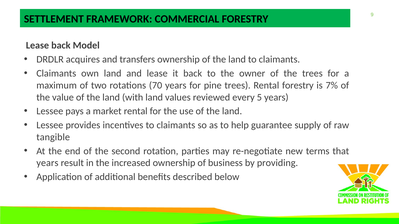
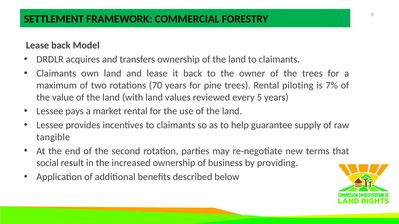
Rental forestry: forestry -> piloting
years at (47, 163): years -> social
